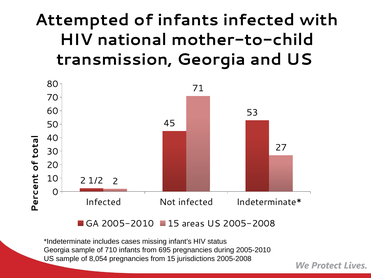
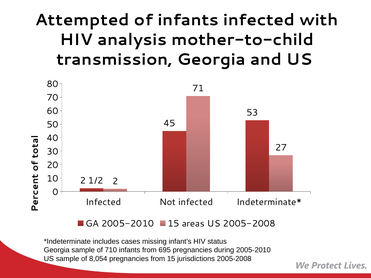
national: national -> analysis
